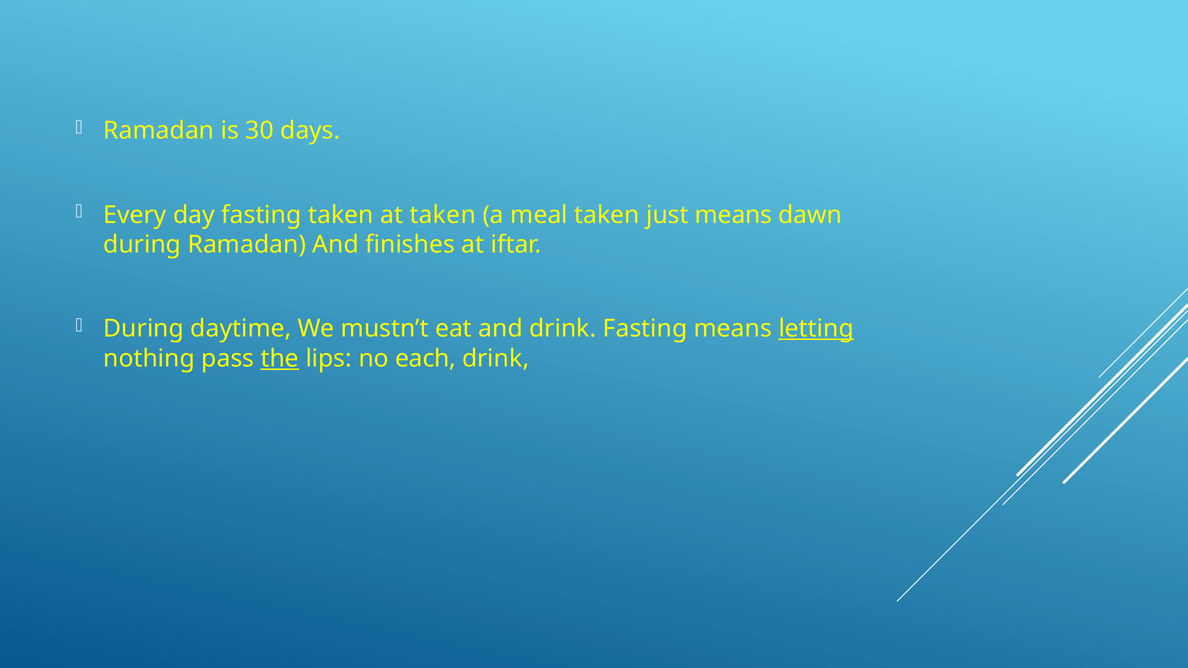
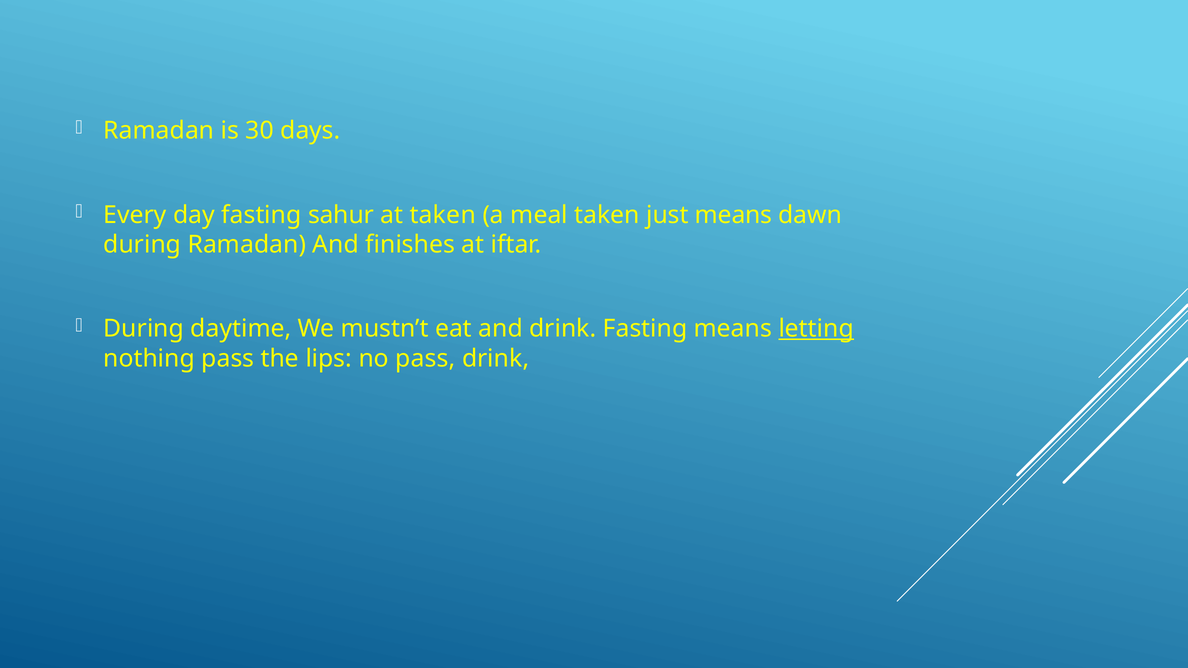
fasting taken: taken -> sahur
the underline: present -> none
no each: each -> pass
